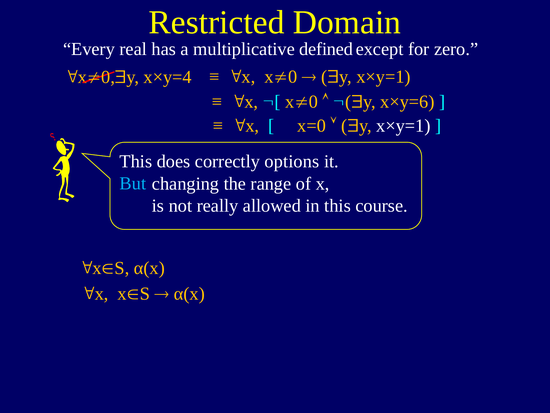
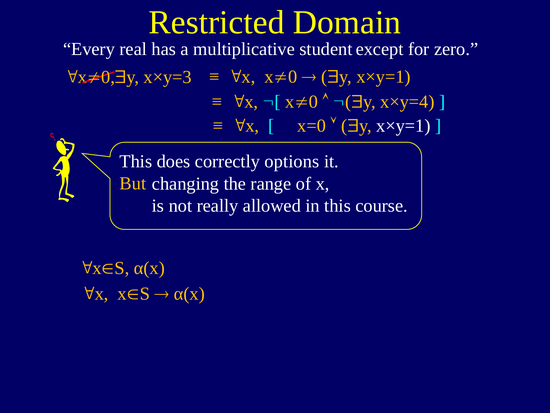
defined: defined -> student
x×y=4: x×y=4 -> x×y=3
x×y=6: x×y=6 -> x×y=4
But colour: light blue -> yellow
